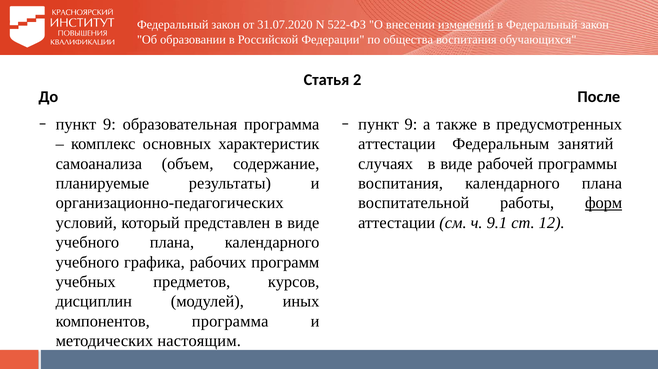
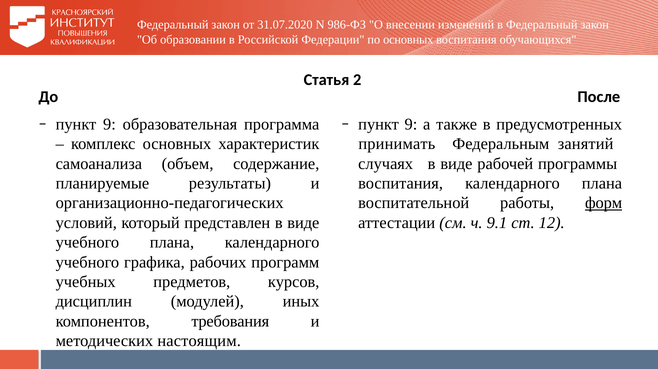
522-ФЗ: 522-ФЗ -> 986-ФЗ
изменений underline: present -> none
по общества: общества -> основных
аттестации at (397, 144): аттестации -> принимать
компонентов программа: программа -> требования
